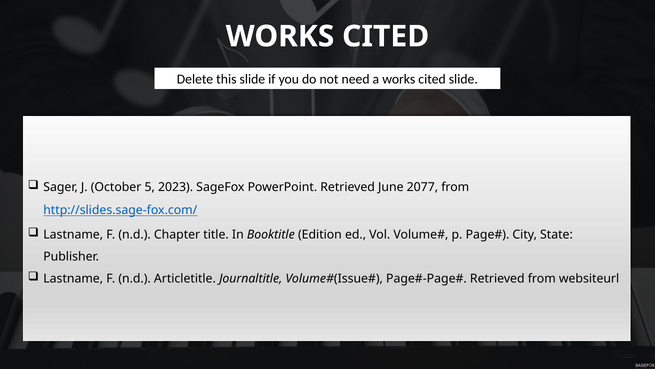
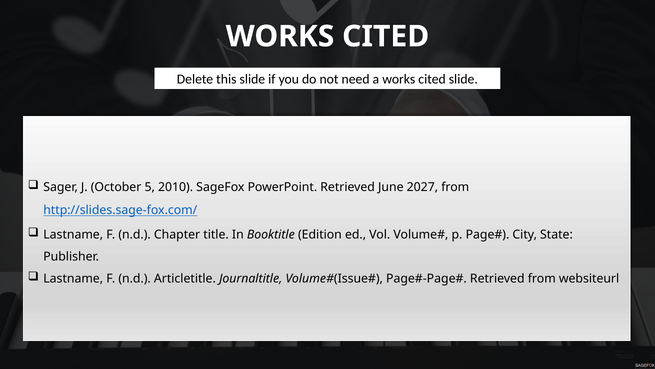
2023: 2023 -> 2010
2077: 2077 -> 2027
